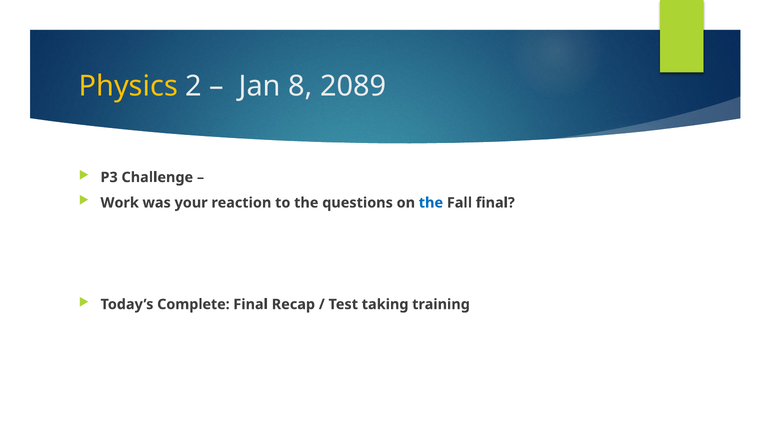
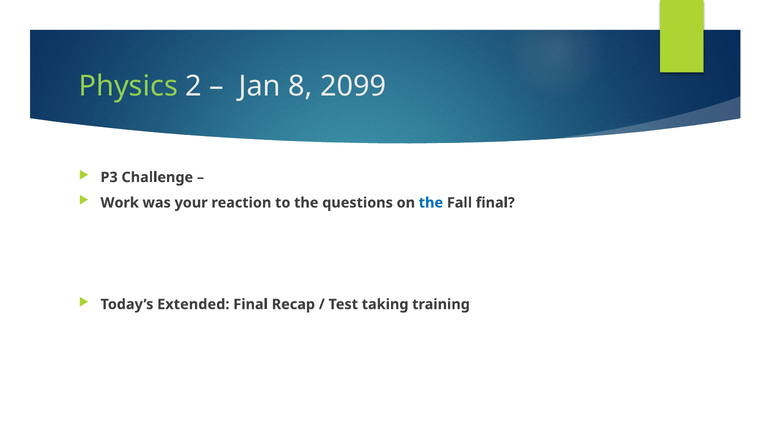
Physics colour: yellow -> light green
2089: 2089 -> 2099
Complete: Complete -> Extended
